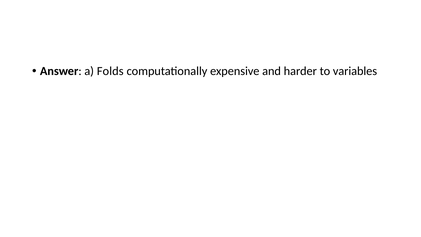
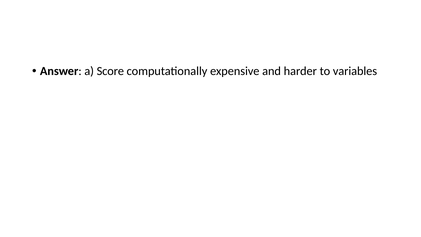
Folds: Folds -> Score
